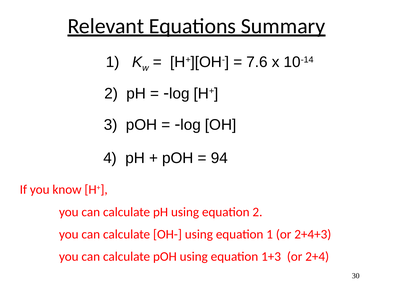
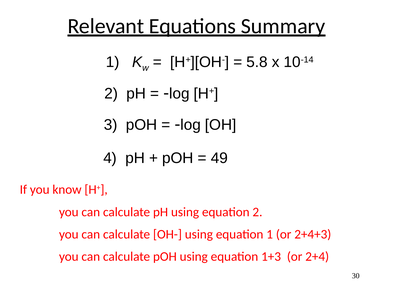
7.6: 7.6 -> 5.8
94: 94 -> 49
